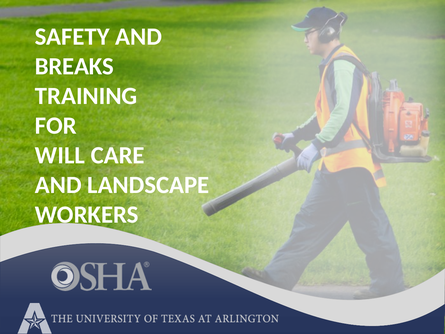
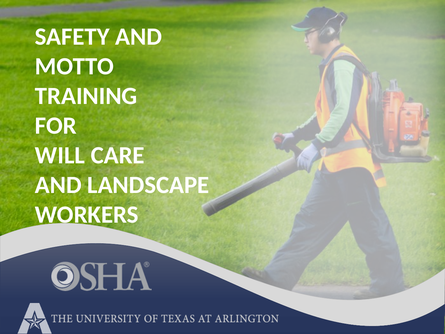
BREAKS: BREAKS -> MOTTO
